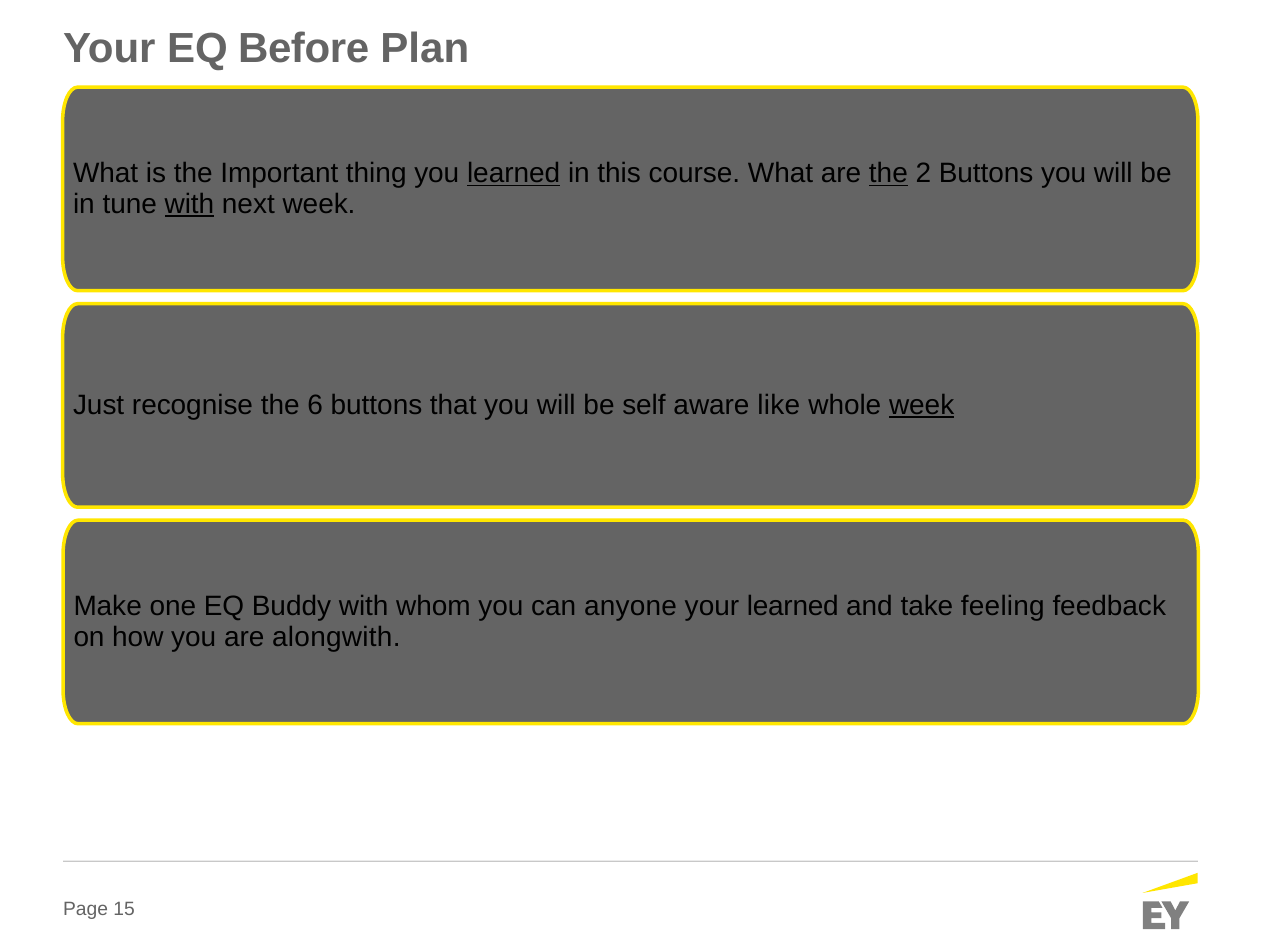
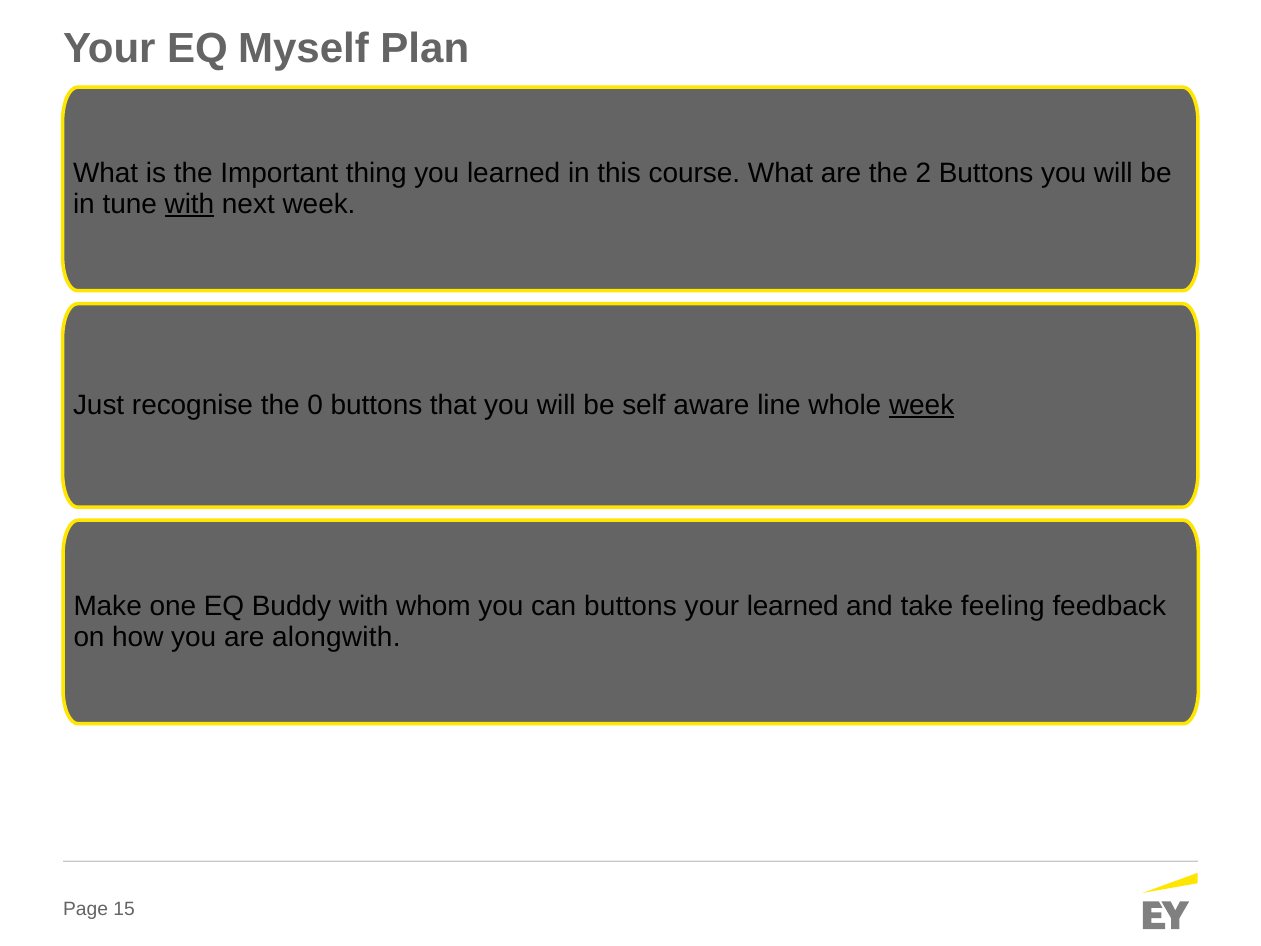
Before: Before -> Myself
learned at (514, 174) underline: present -> none
the at (888, 174) underline: present -> none
6: 6 -> 0
like: like -> line
can anyone: anyone -> buttons
